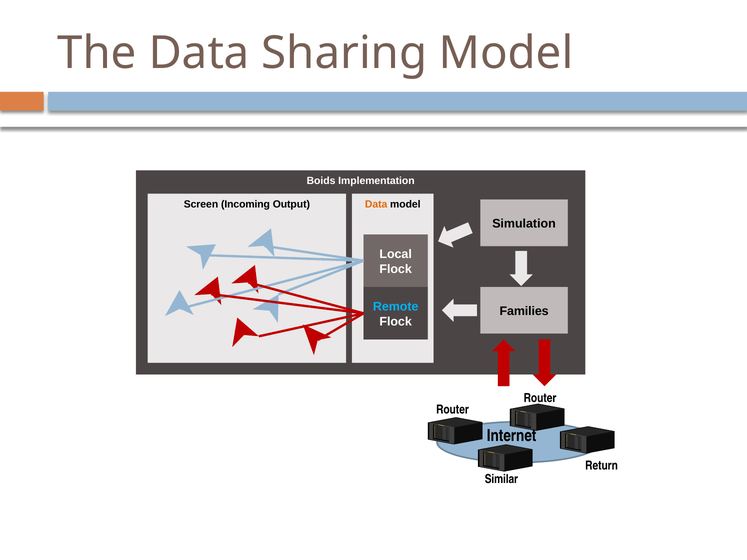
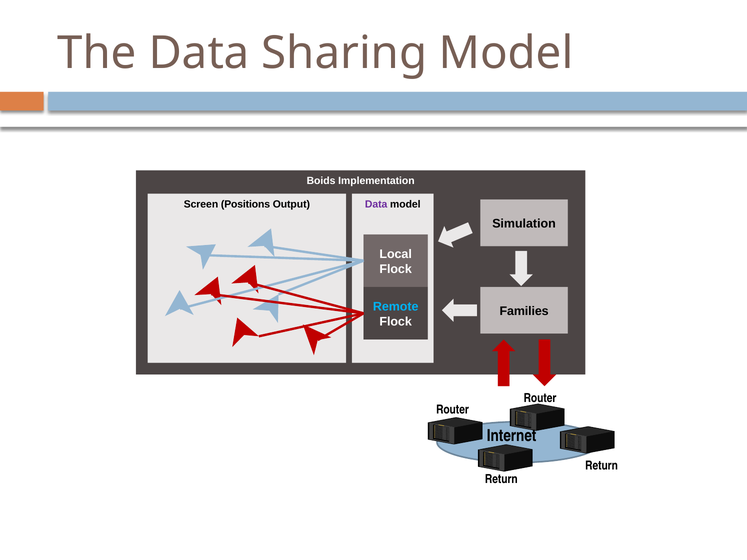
Incoming: Incoming -> Positions
Data at (376, 204) colour: orange -> purple
Similar at (501, 479): Similar -> Return
